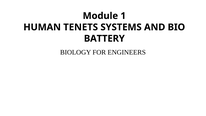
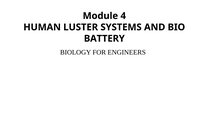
1: 1 -> 4
TENETS: TENETS -> LUSTER
